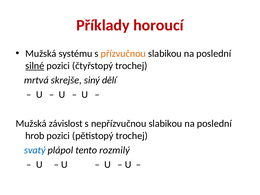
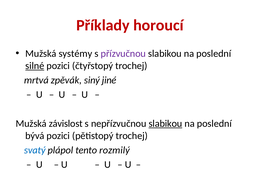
systému: systému -> systémy
přízvučnou colour: orange -> purple
skrejše: skrejše -> zpěvák
dělí: dělí -> jiné
slabikou at (165, 124) underline: none -> present
hrob: hrob -> bývá
